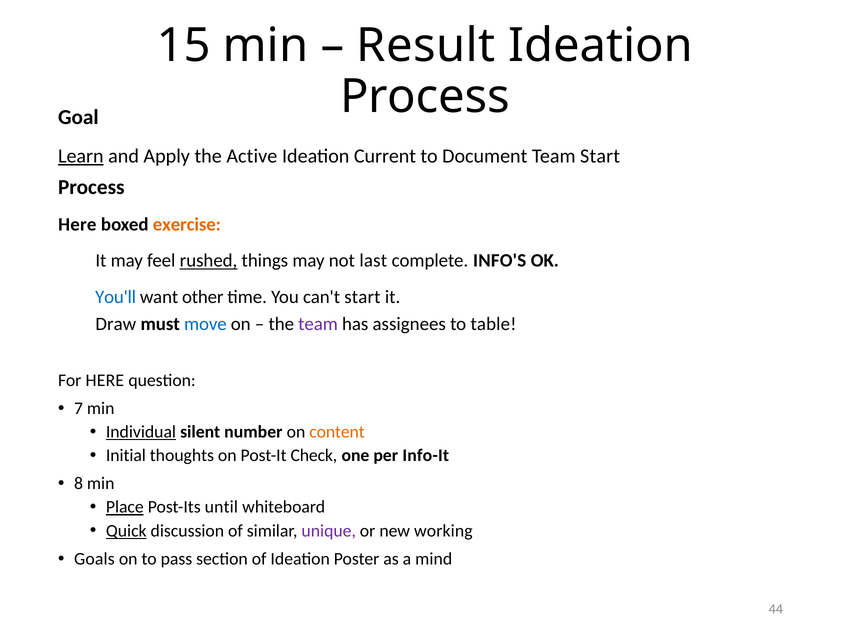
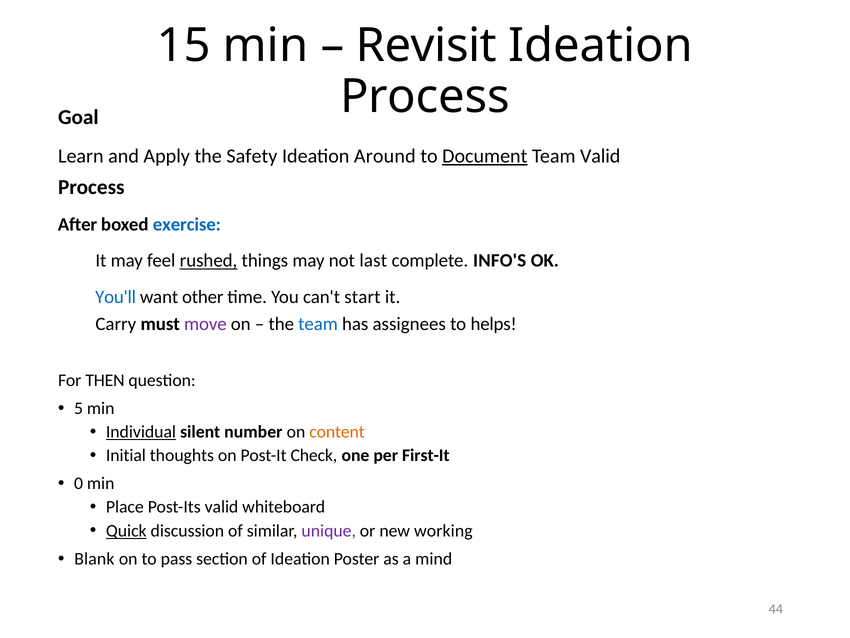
Result: Result -> Revisit
Learn underline: present -> none
Active: Active -> Safety
Current: Current -> Around
Document underline: none -> present
Team Start: Start -> Valid
Here at (77, 224): Here -> After
exercise colour: orange -> blue
Draw: Draw -> Carry
move colour: blue -> purple
team at (318, 324) colour: purple -> blue
table: table -> helps
For HERE: HERE -> THEN
7: 7 -> 5
Info-It: Info-It -> First-It
8: 8 -> 0
Place underline: present -> none
Post-Its until: until -> valid
Goals: Goals -> Blank
